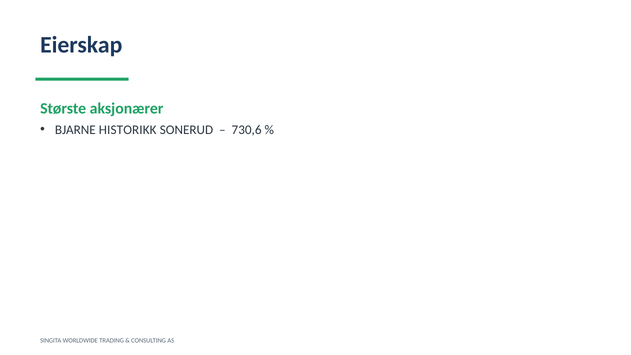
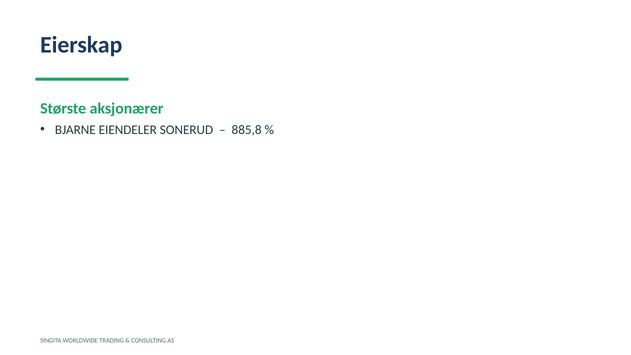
HISTORIKK: HISTORIKK -> EIENDELER
730,6: 730,6 -> 885,8
